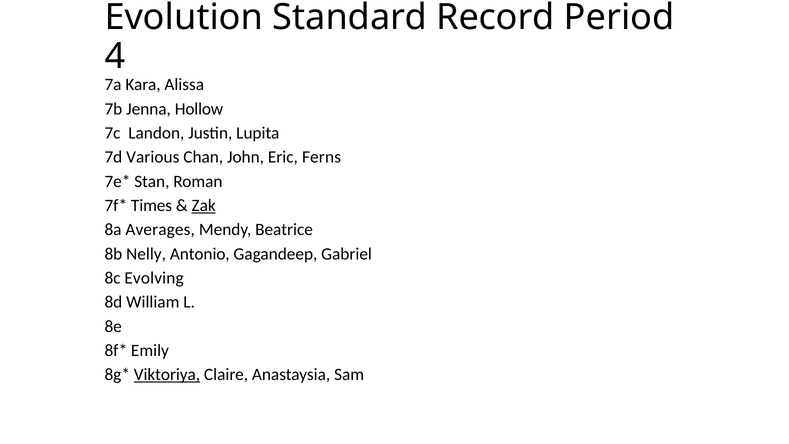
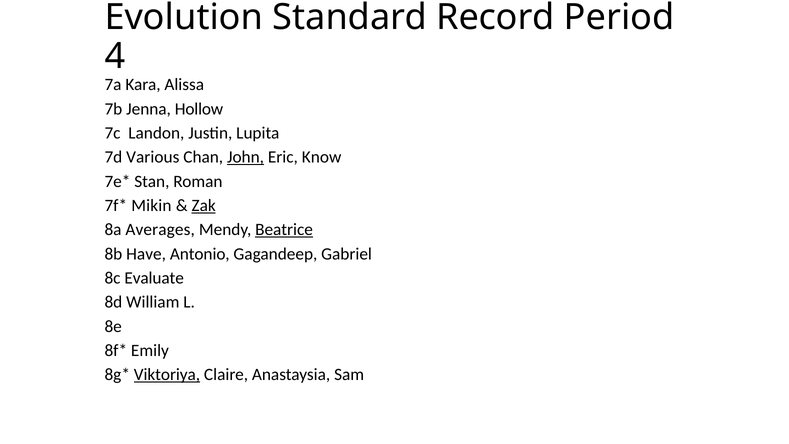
John underline: none -> present
Ferns: Ferns -> Know
Times: Times -> Mikin
Beatrice underline: none -> present
Nelly: Nelly -> Have
Evolving: Evolving -> Evaluate
